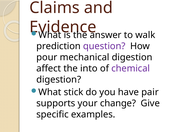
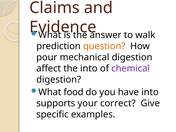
question colour: purple -> orange
stick: stick -> food
have pair: pair -> into
change: change -> correct
